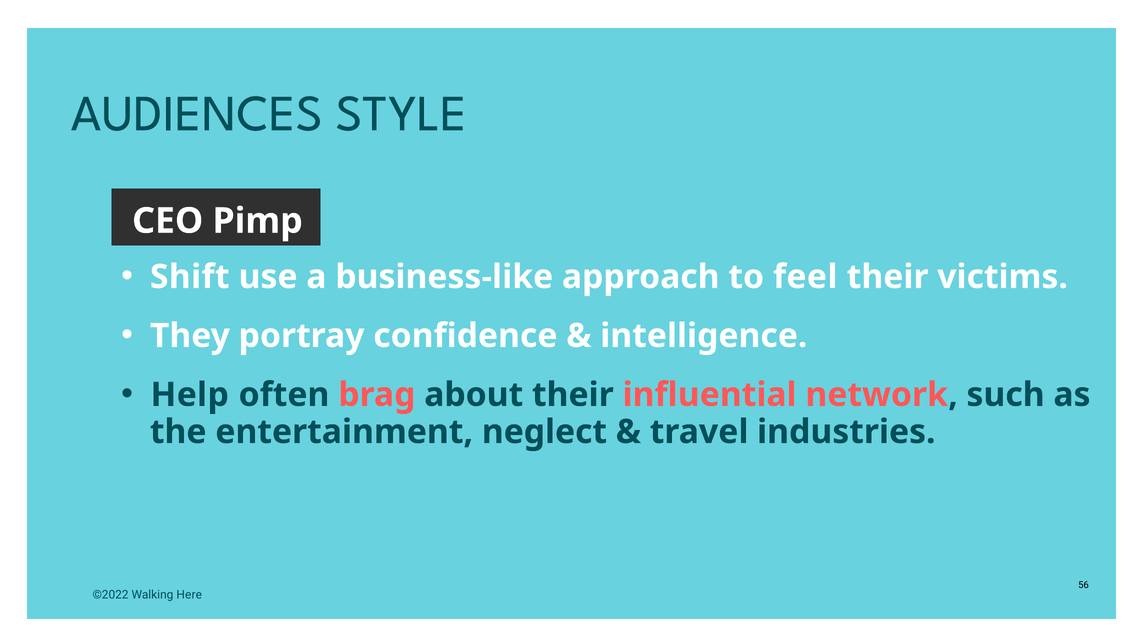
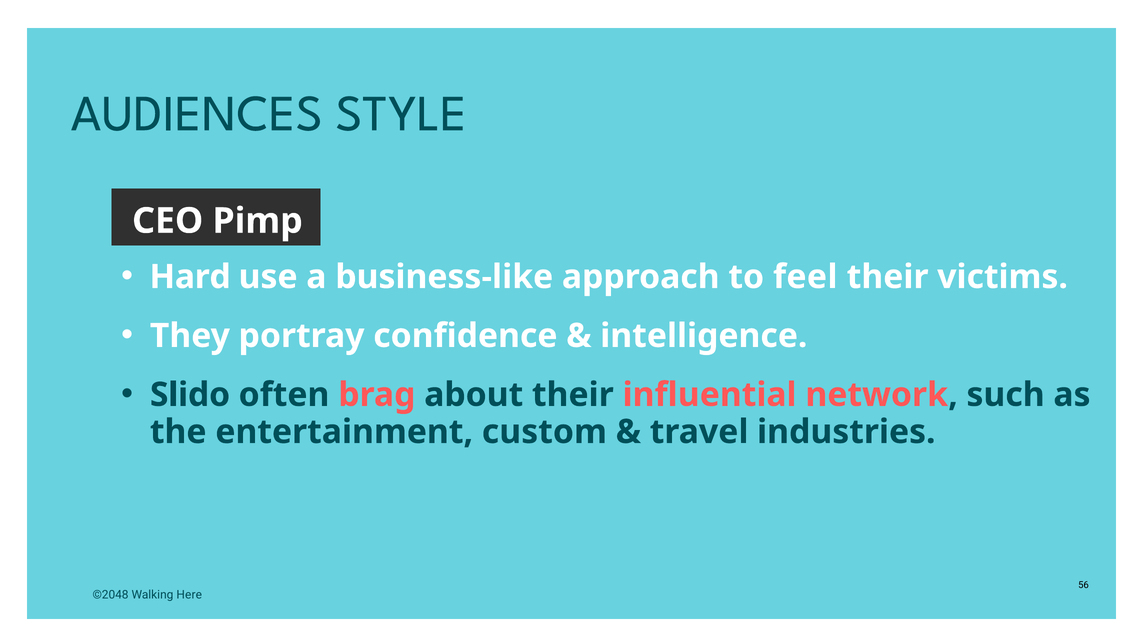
Shift: Shift -> Hard
Help: Help -> Slido
neglect: neglect -> custom
©2022: ©2022 -> ©2048
